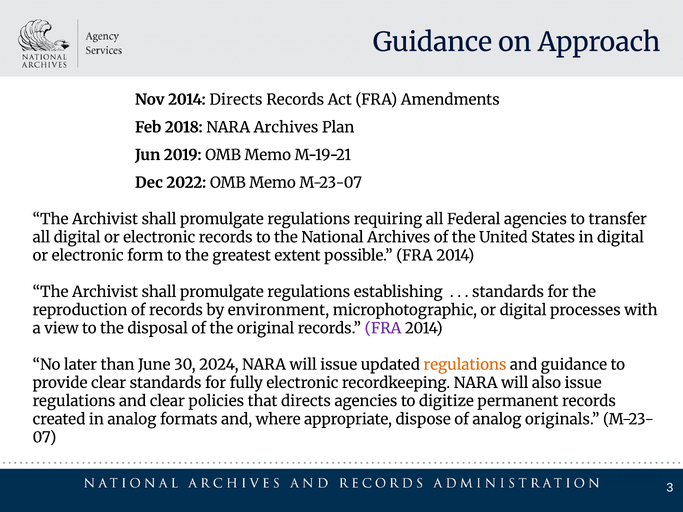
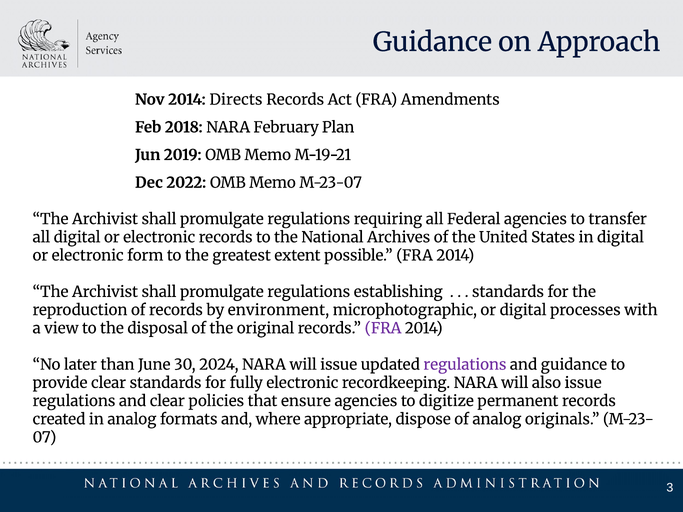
NARA Archives: Archives -> February
regulations at (465, 365) colour: orange -> purple
that directs: directs -> ensure
